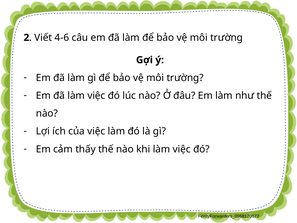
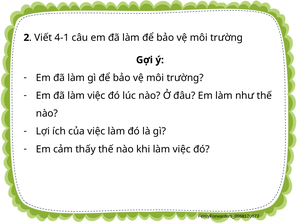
4-6: 4-6 -> 4-1
